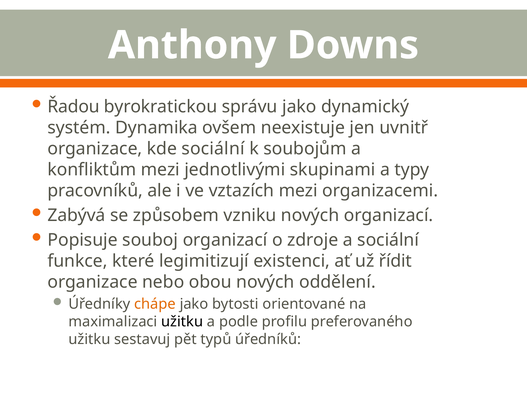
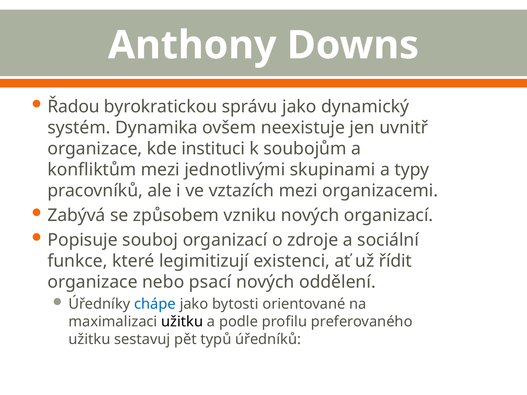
kde sociální: sociální -> instituci
obou: obou -> psací
chápe colour: orange -> blue
